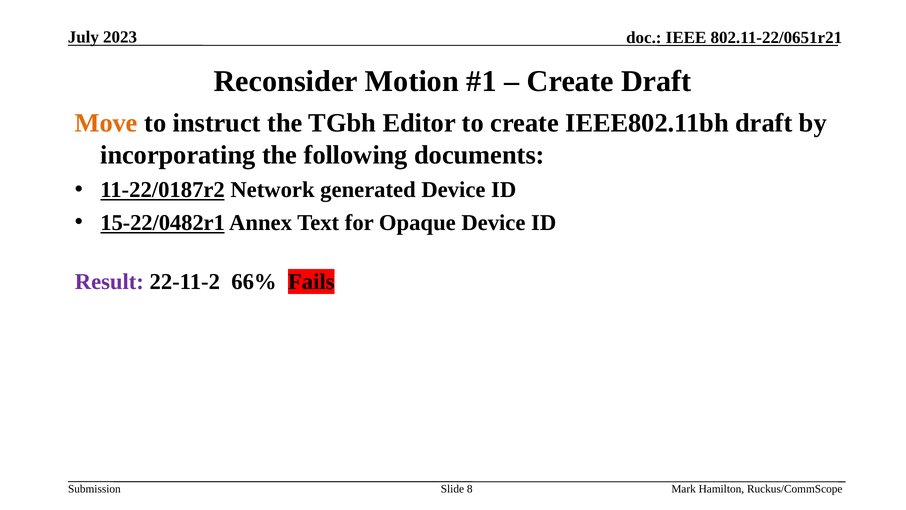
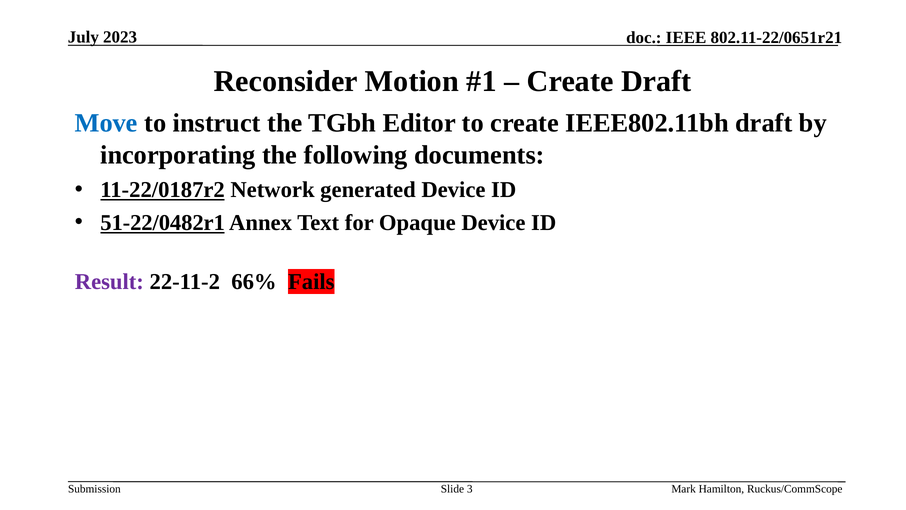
Move colour: orange -> blue
15-22/0482r1: 15-22/0482r1 -> 51-22/0482r1
8: 8 -> 3
